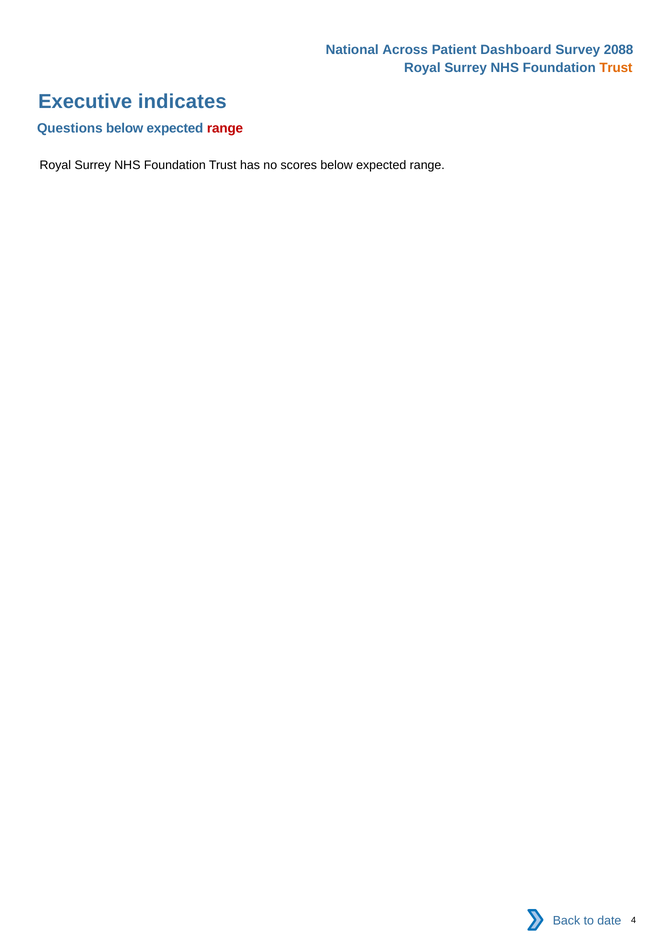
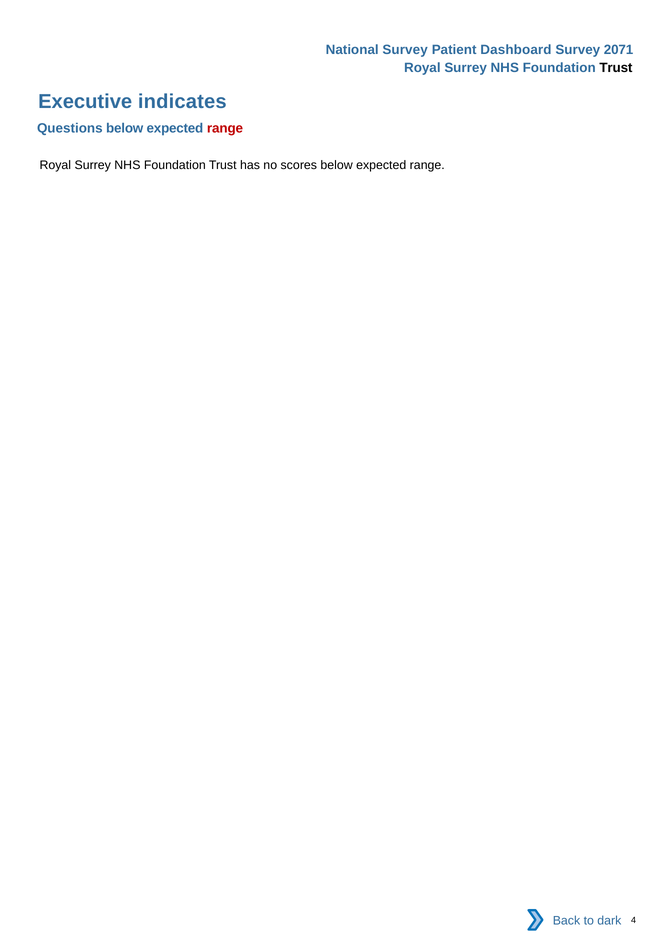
National Across: Across -> Survey
2088: 2088 -> 2071
Trust at (616, 68) colour: orange -> black
date: date -> dark
